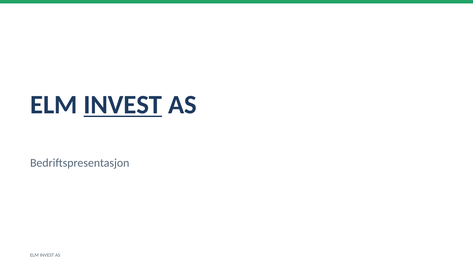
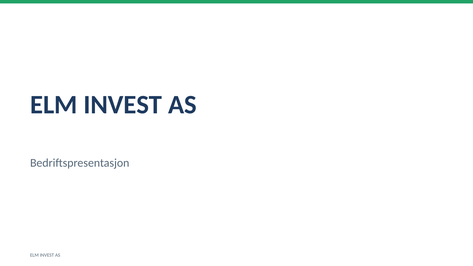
INVEST at (123, 105) underline: present -> none
